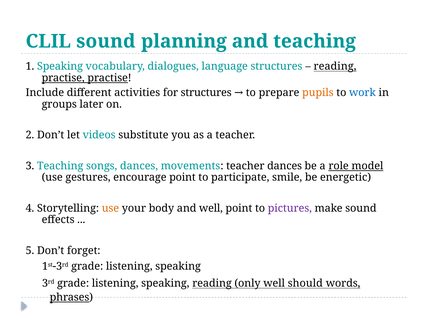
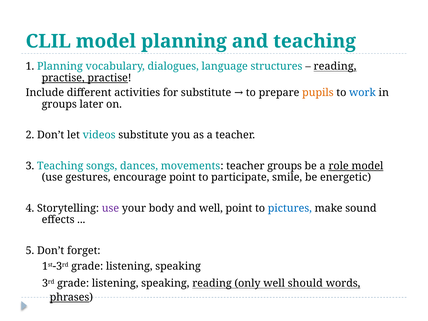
CLIL sound: sound -> model
1 Speaking: Speaking -> Planning
for structures: structures -> substitute
teacher dances: dances -> groups
use at (110, 208) colour: orange -> purple
pictures colour: purple -> blue
